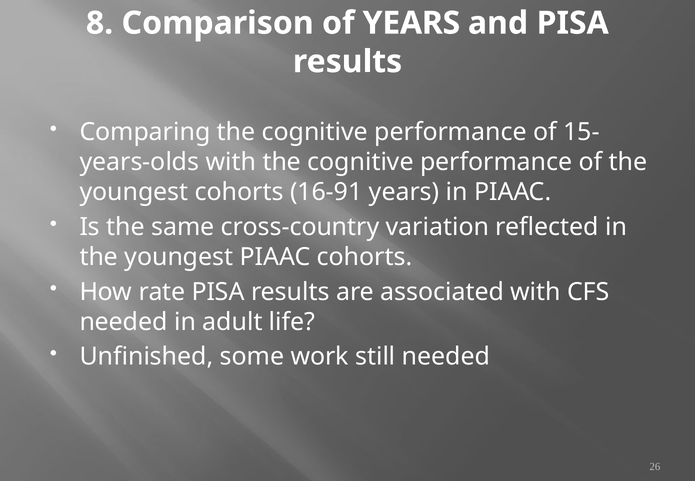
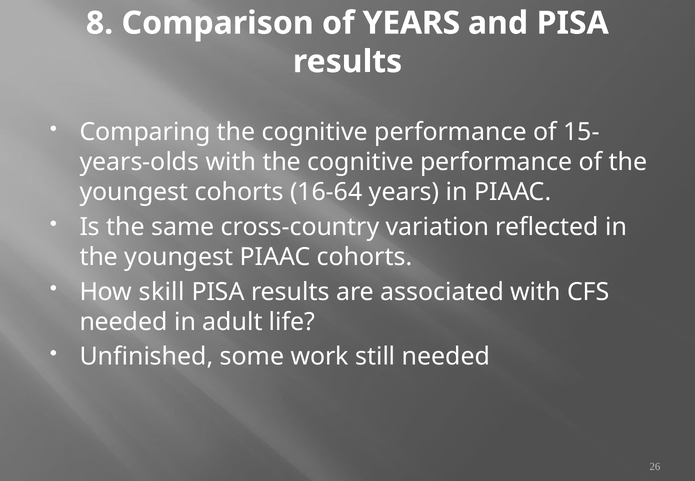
16-91: 16-91 -> 16-64
rate: rate -> skill
